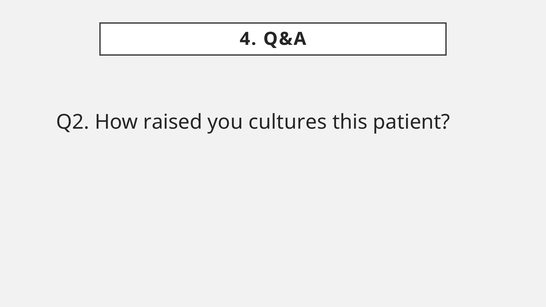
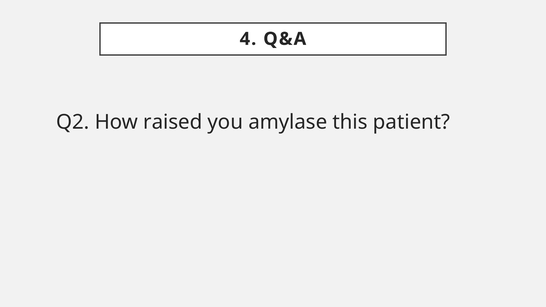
cultures: cultures -> amylase
